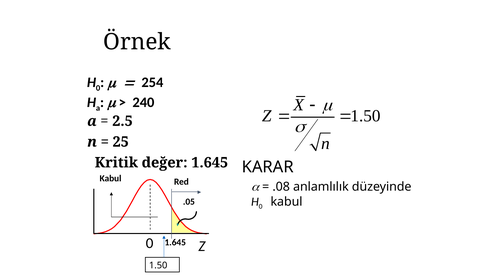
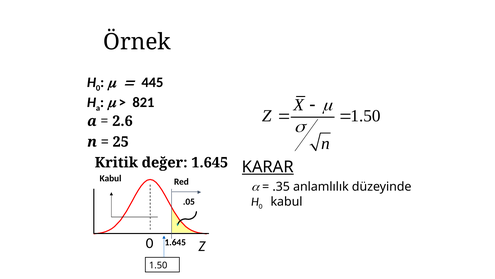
254: 254 -> 445
240: 240 -> 821
2.5: 2.5 -> 2.6
KARAR underline: none -> present
.08: .08 -> .35
